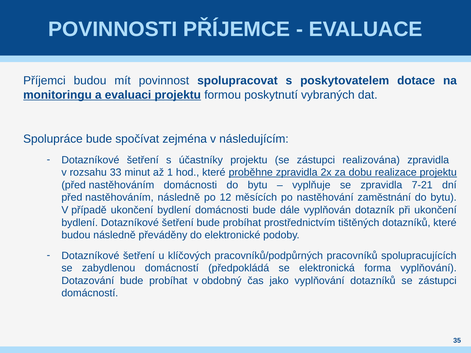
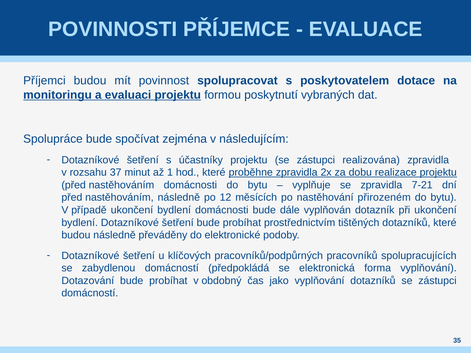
33: 33 -> 37
zaměstnání: zaměstnání -> přirozeném
